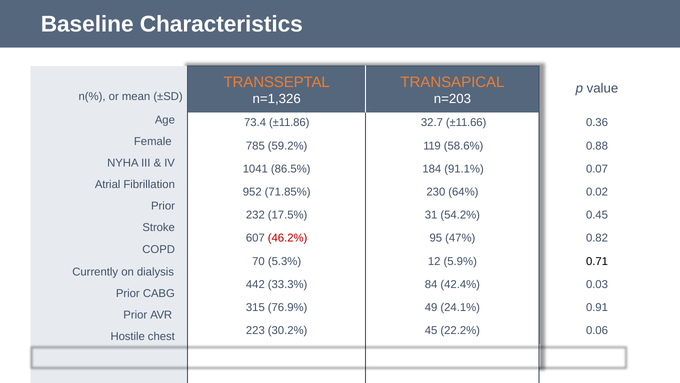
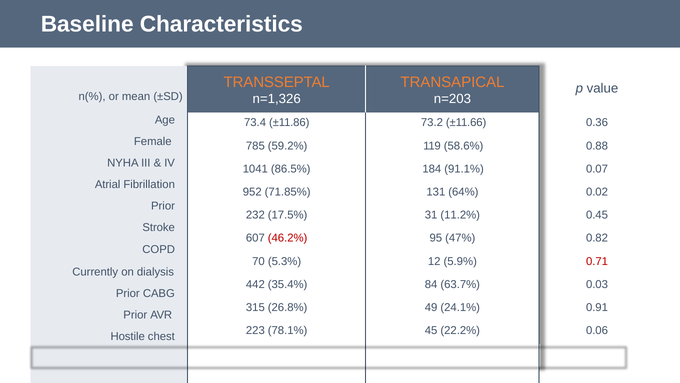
32.7: 32.7 -> 73.2
230: 230 -> 131
54.2%: 54.2% -> 11.2%
0.71 colour: black -> red
33.3%: 33.3% -> 35.4%
42.4%: 42.4% -> 63.7%
76.9%: 76.9% -> 26.8%
30.2%: 30.2% -> 78.1%
